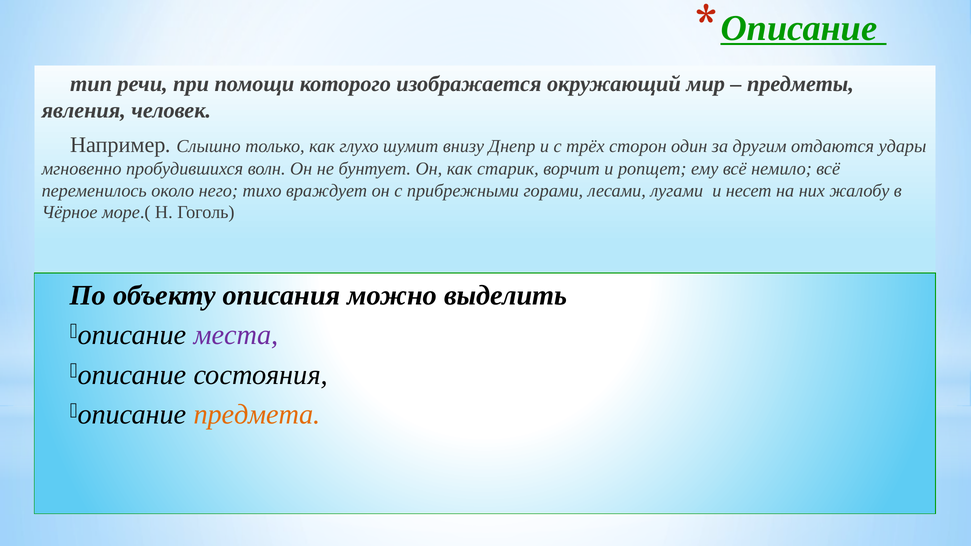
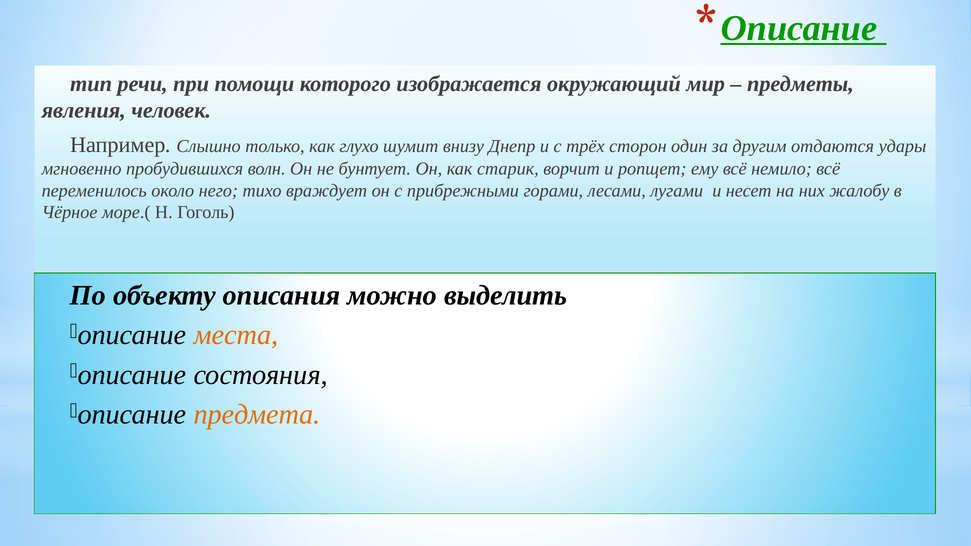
места colour: purple -> orange
